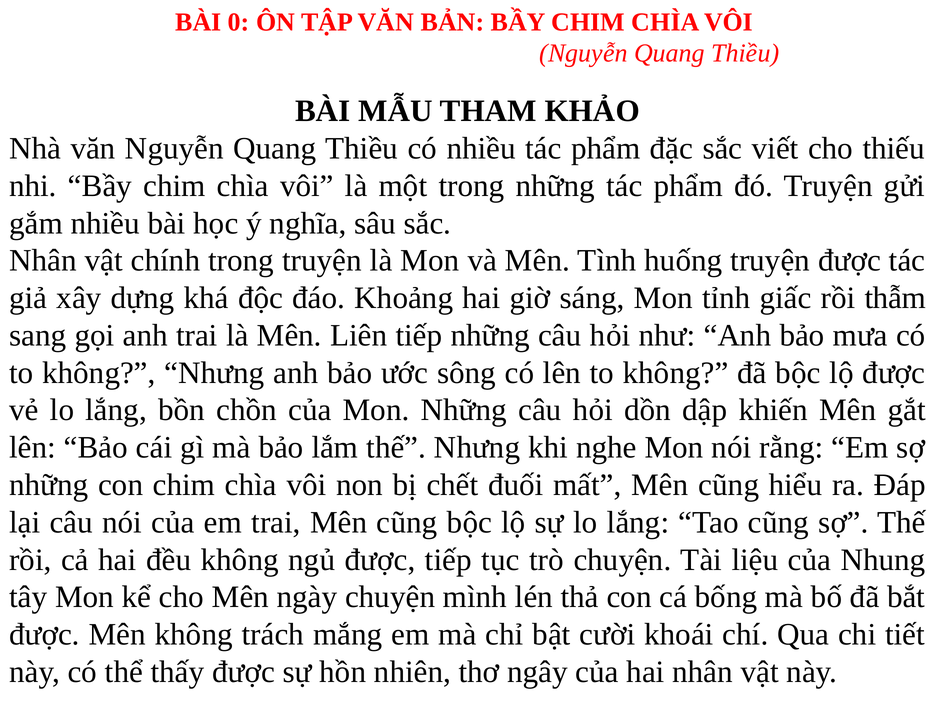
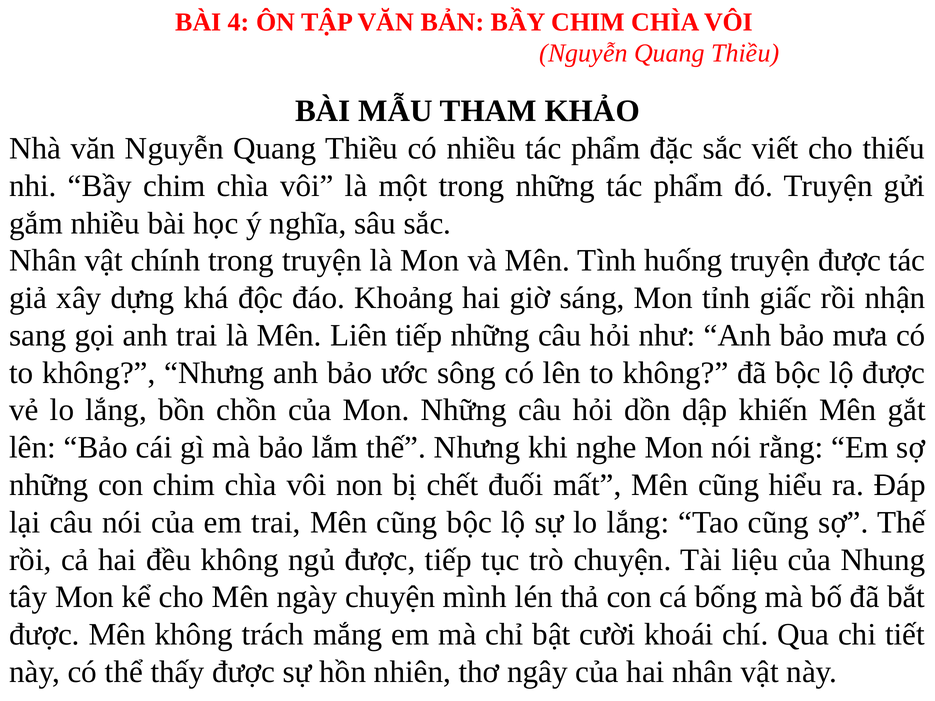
0: 0 -> 4
thẫm: thẫm -> nhận
